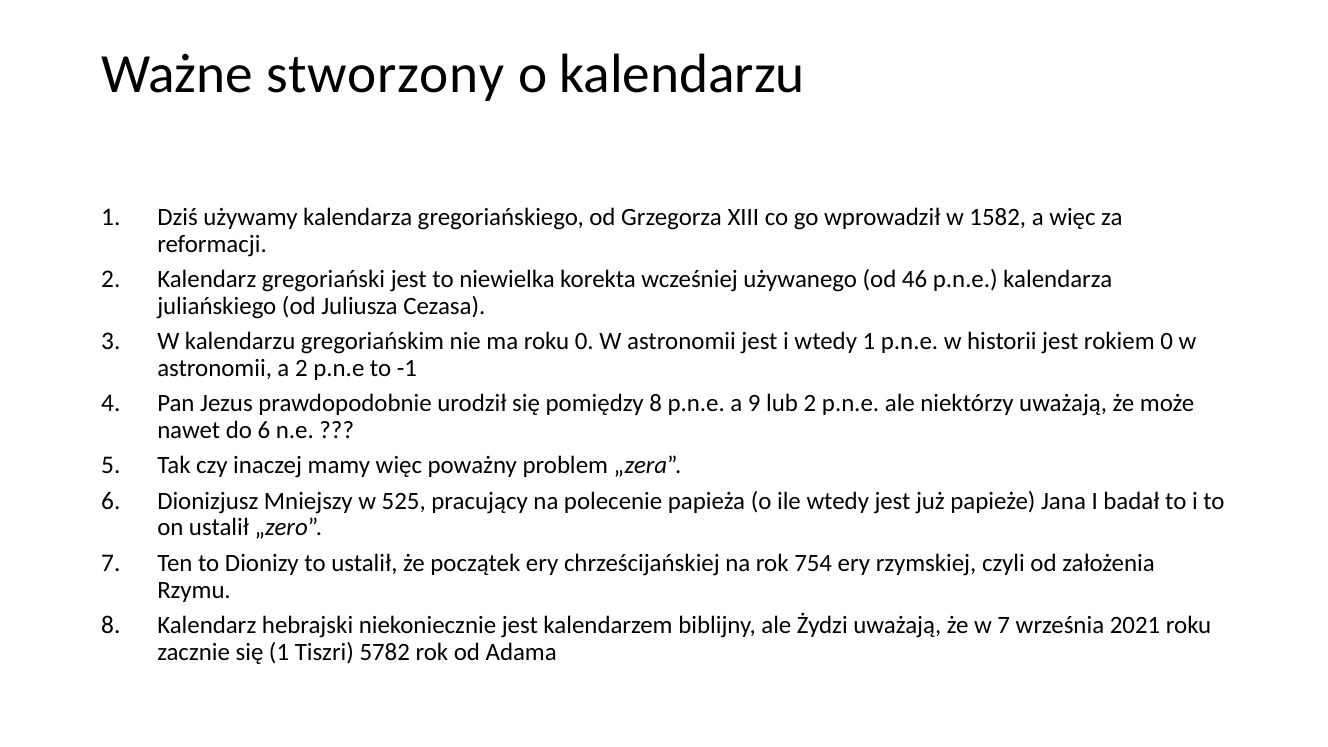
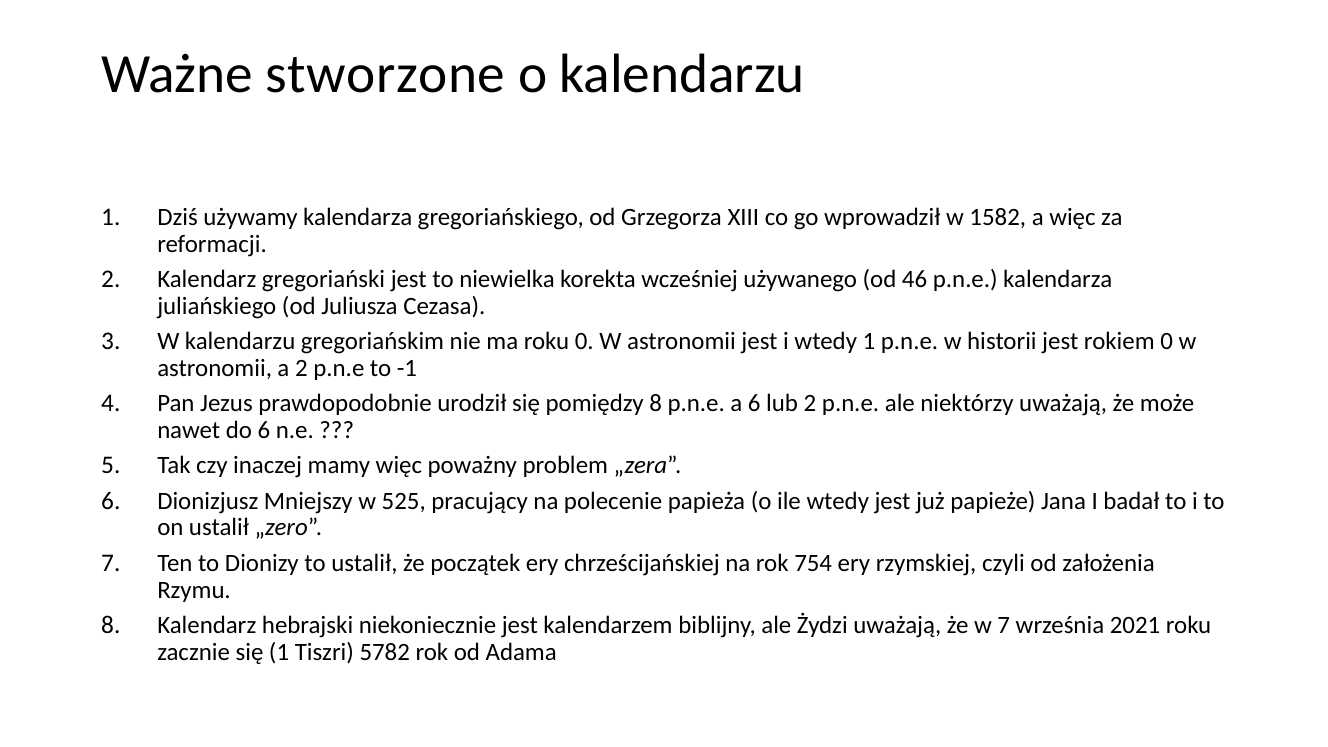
stworzony: stworzony -> stworzone
a 9: 9 -> 6
